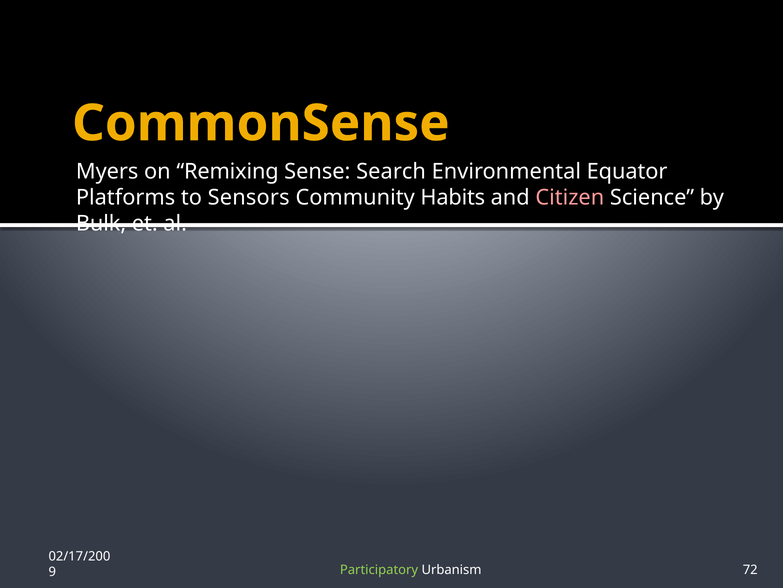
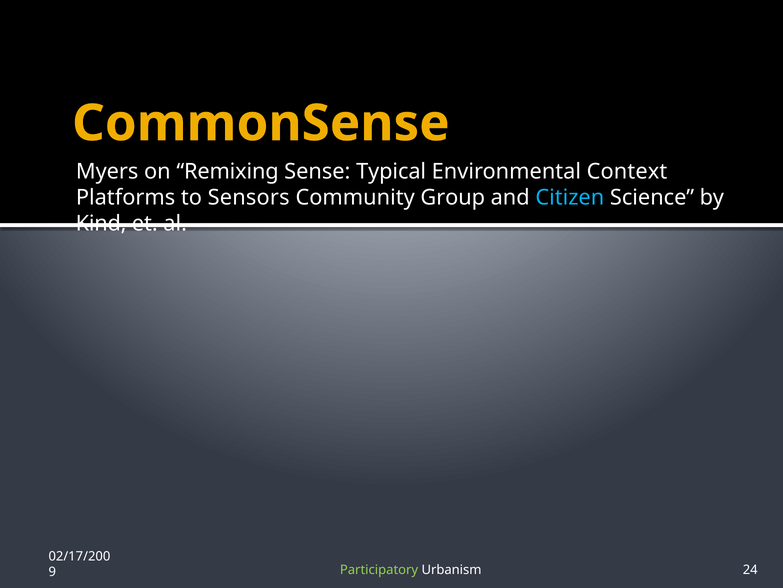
Search: Search -> Typical
Equator: Equator -> Context
Habits: Habits -> Group
Citizen colour: pink -> light blue
Bulk: Bulk -> Kind
72: 72 -> 24
